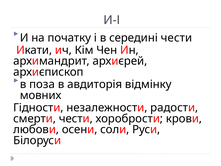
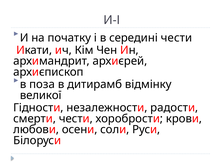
авдиторія: авдиторія -> дитирамб
мовних: мовних -> великої
